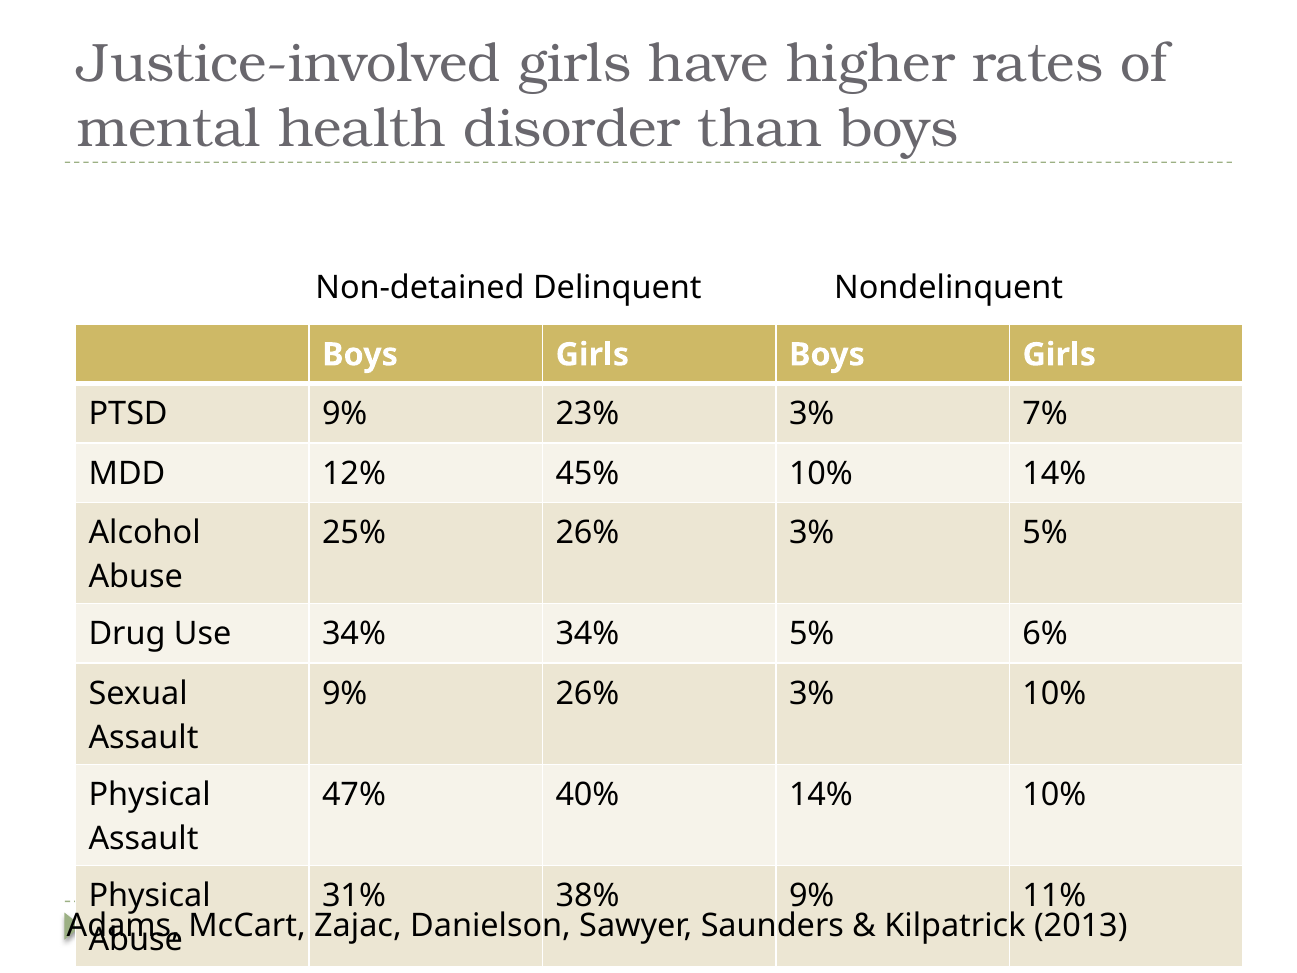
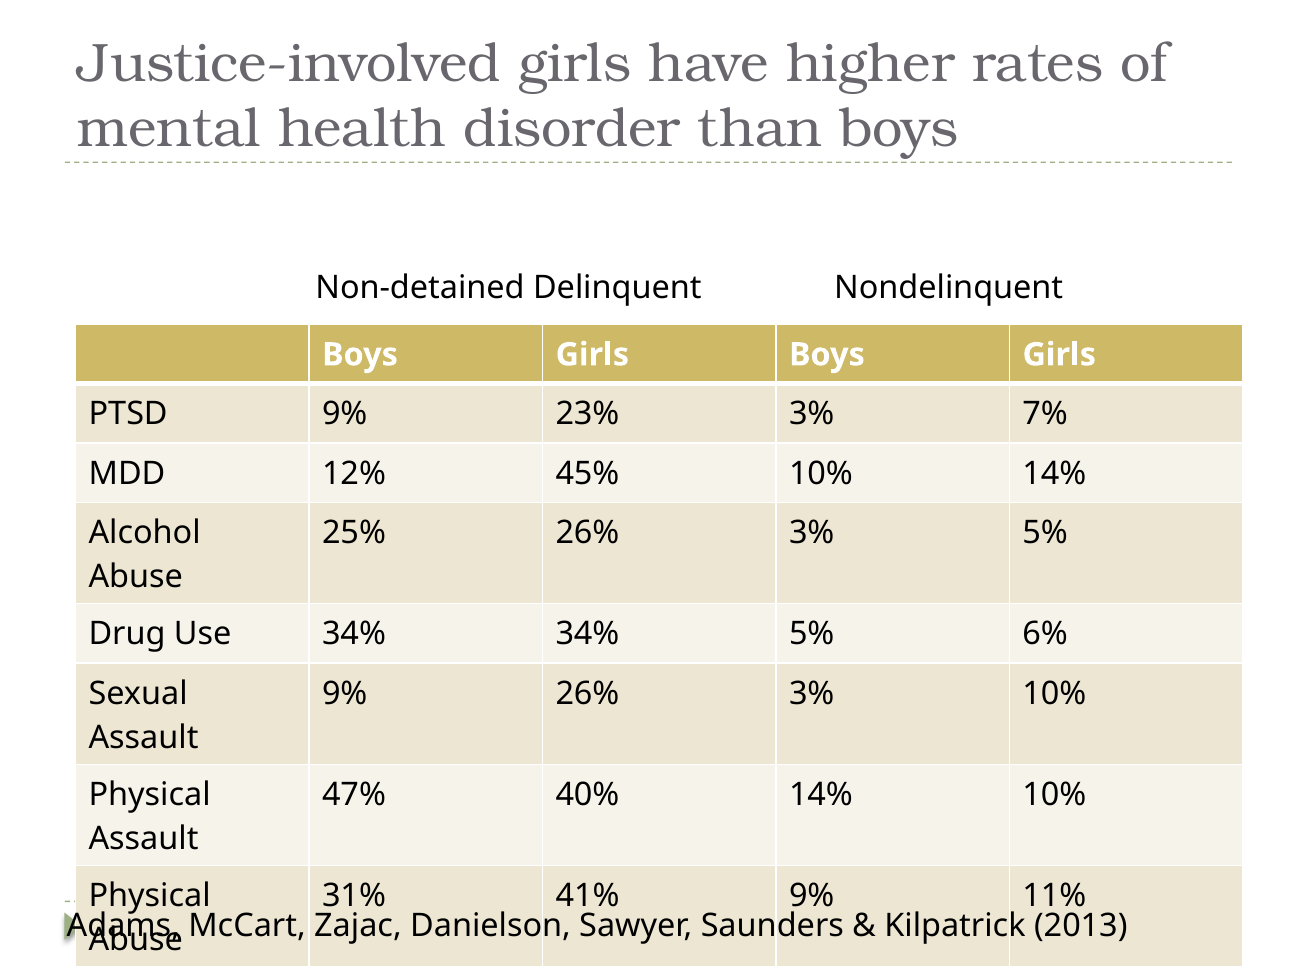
38%: 38% -> 41%
